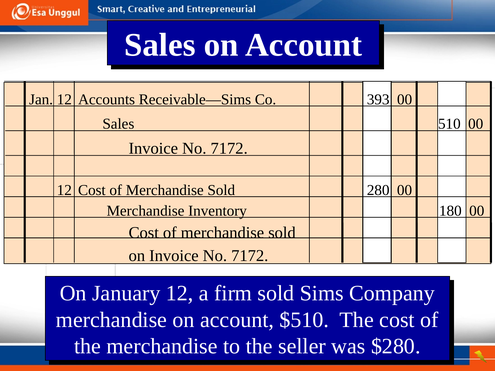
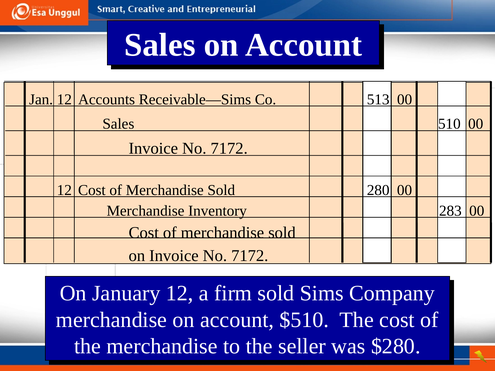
393: 393 -> 513
180: 180 -> 283
